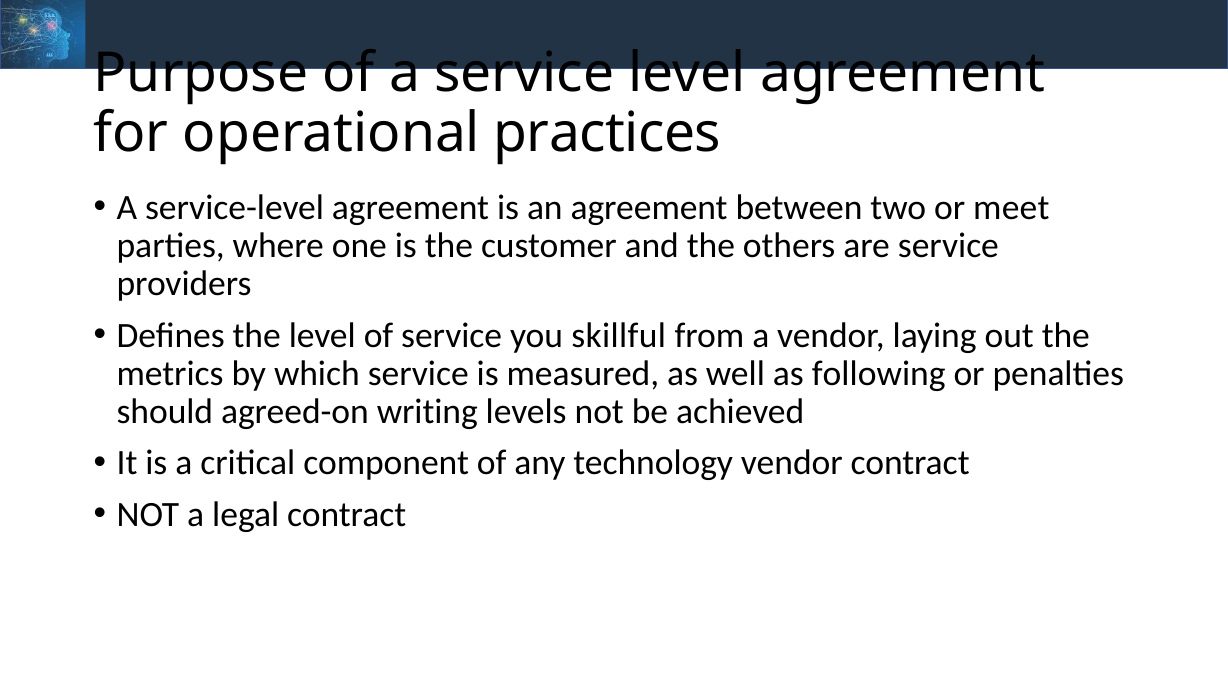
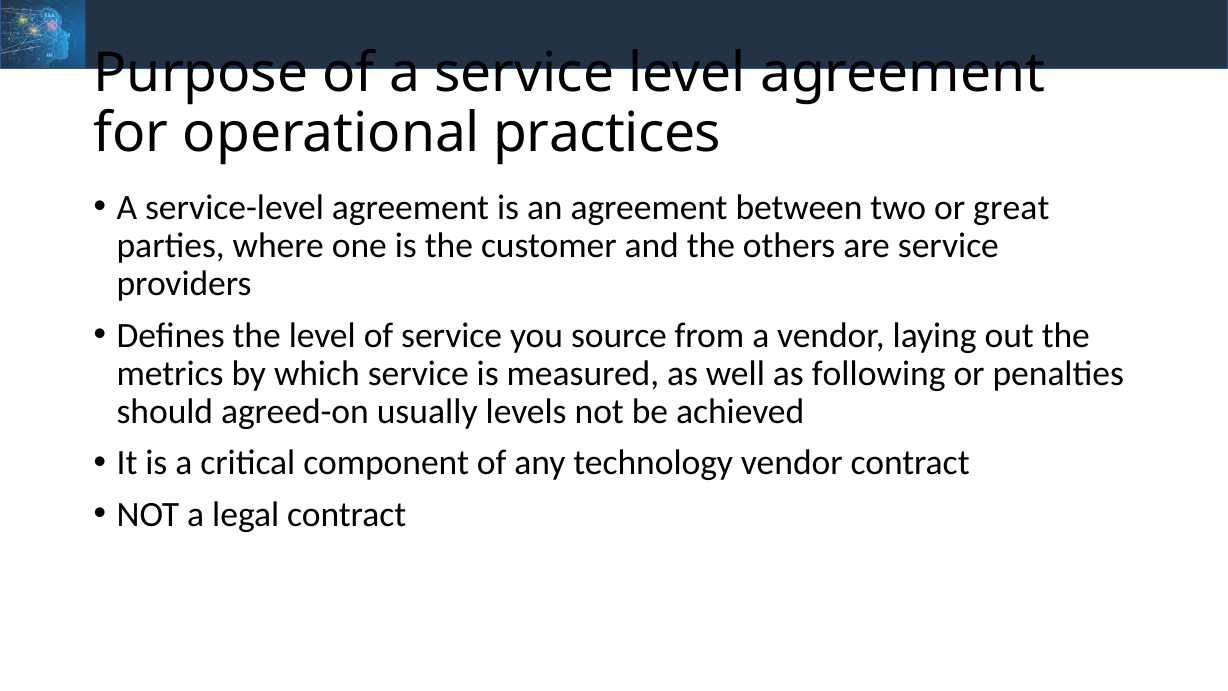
meet: meet -> great
skillful: skillful -> source
writing: writing -> usually
